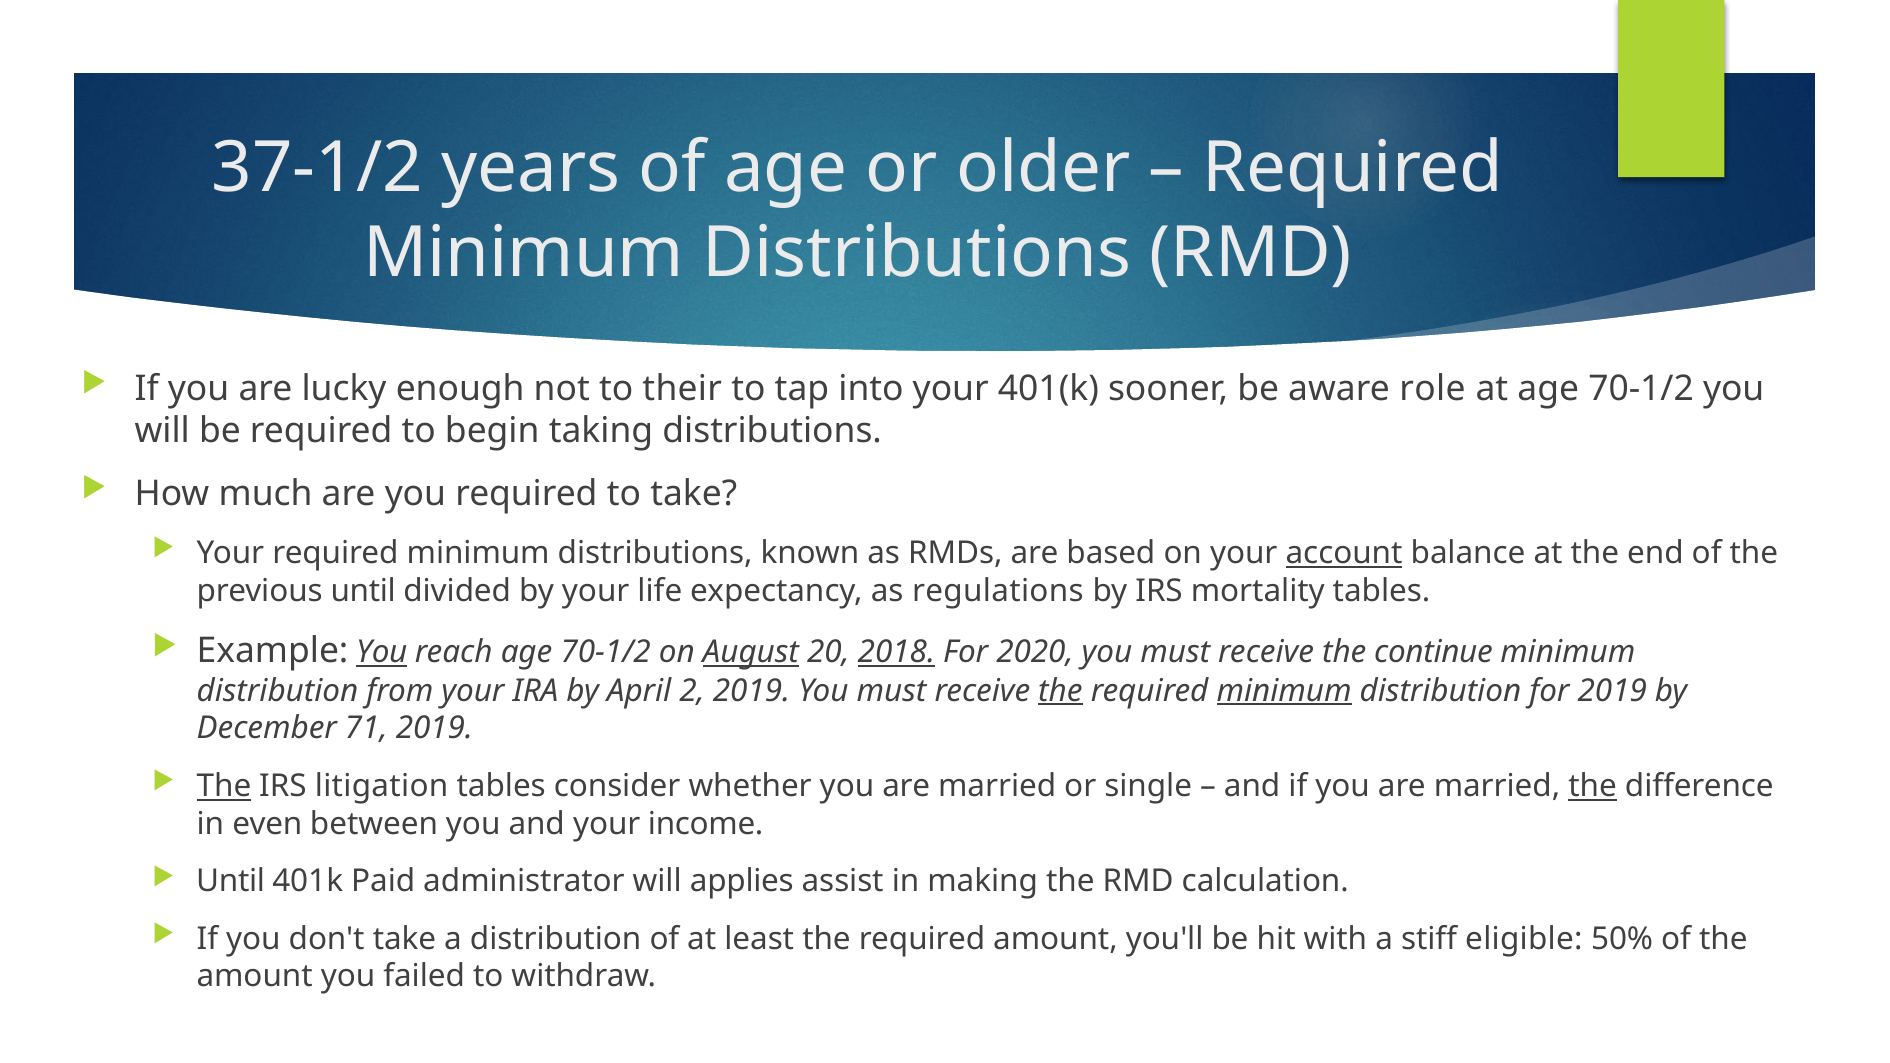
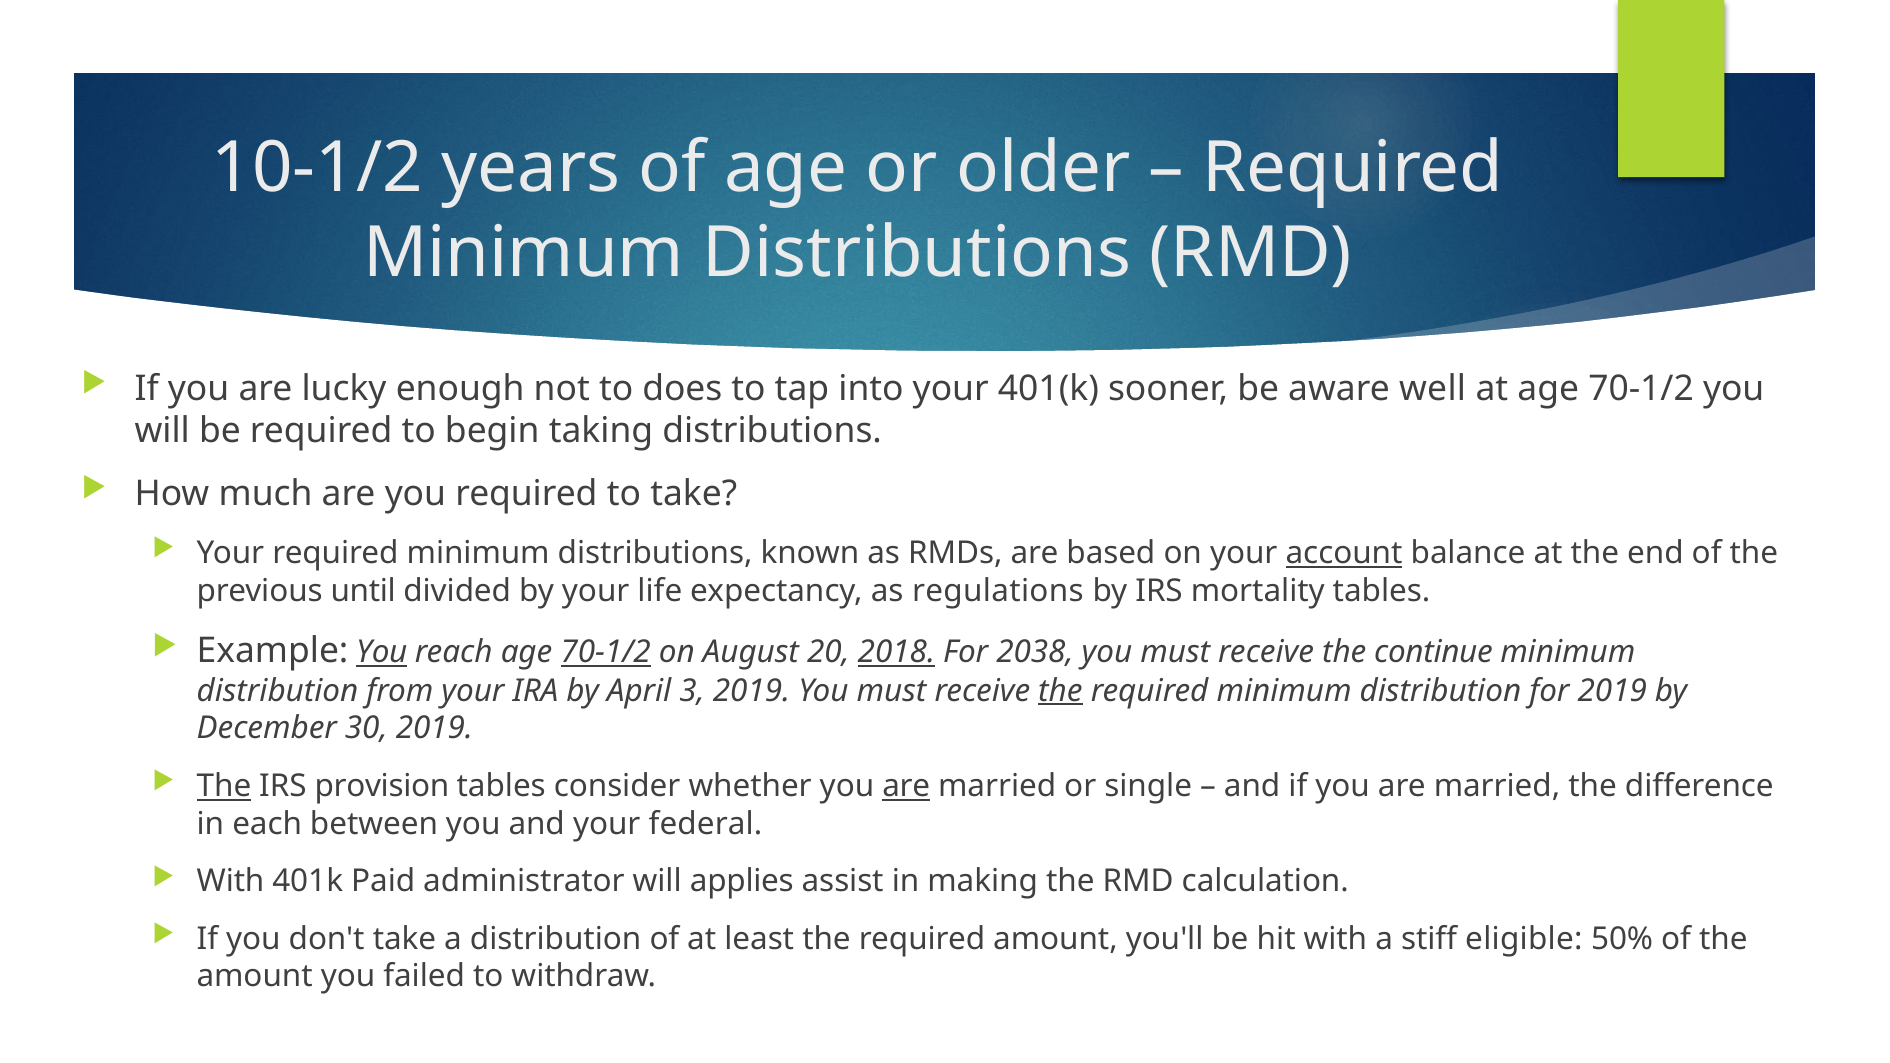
37-1/2: 37-1/2 -> 10-1/2
their: their -> does
role: role -> well
70-1/2 at (606, 652) underline: none -> present
August underline: present -> none
2020: 2020 -> 2038
2: 2 -> 3
minimum at (1284, 691) underline: present -> none
71: 71 -> 30
litigation: litigation -> provision
are at (906, 786) underline: none -> present
the at (1593, 786) underline: present -> none
even: even -> each
income: income -> federal
Until at (231, 881): Until -> With
